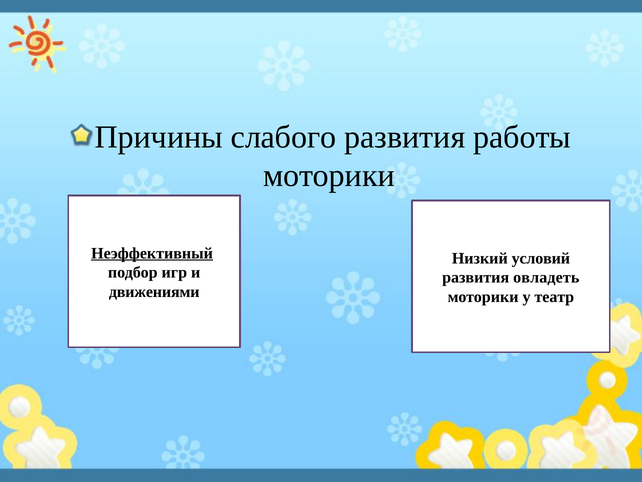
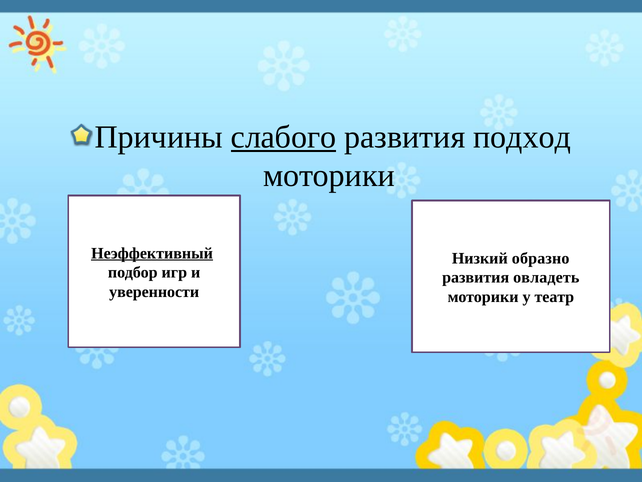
слабого underline: none -> present
работы: работы -> подход
условий: условий -> образно
движениями: движениями -> уверенности
